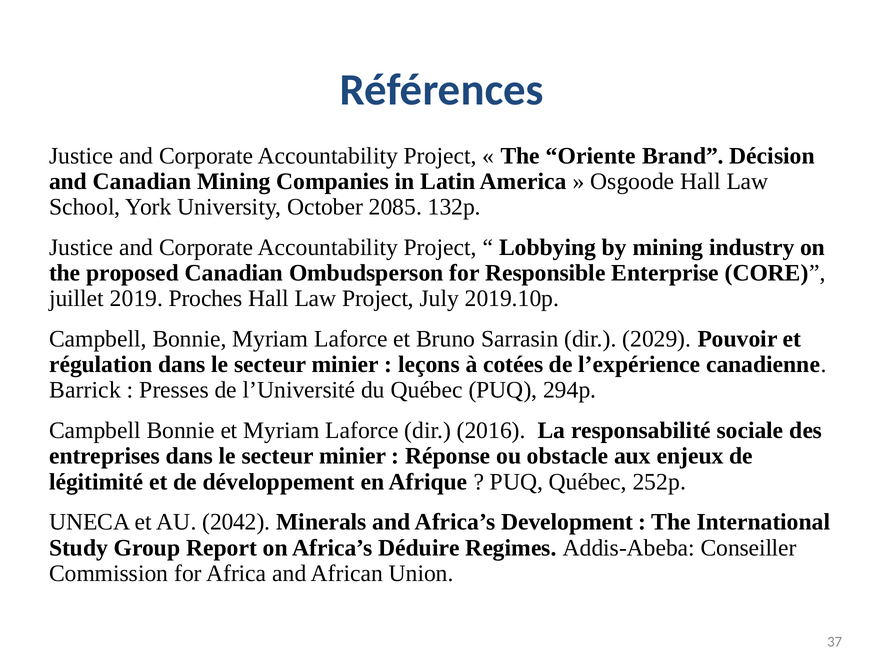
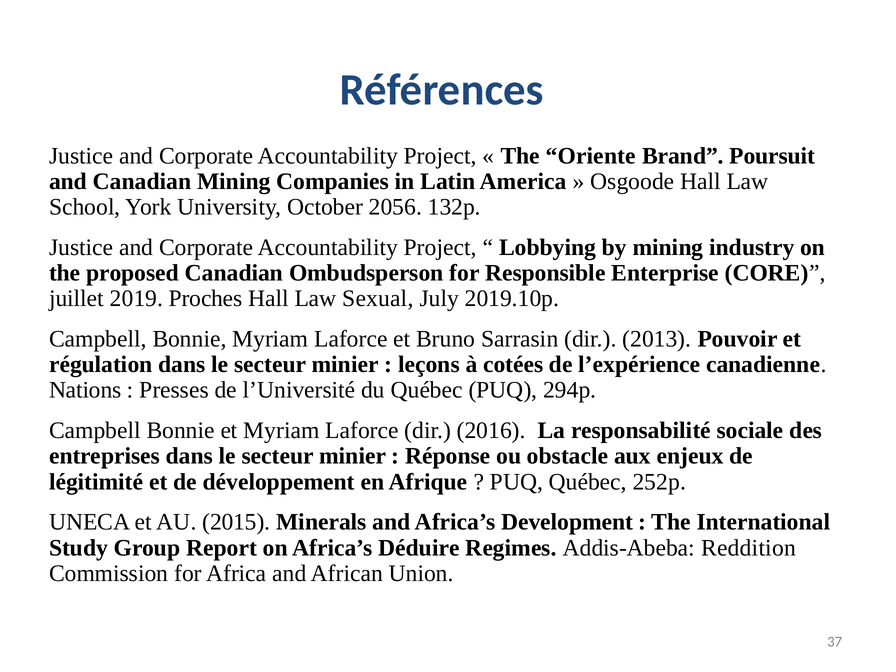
Décision: Décision -> Poursuit
2085: 2085 -> 2056
Law Project: Project -> Sexual
2029: 2029 -> 2013
Barrick: Barrick -> Nations
2042: 2042 -> 2015
Conseiller: Conseiller -> Reddition
